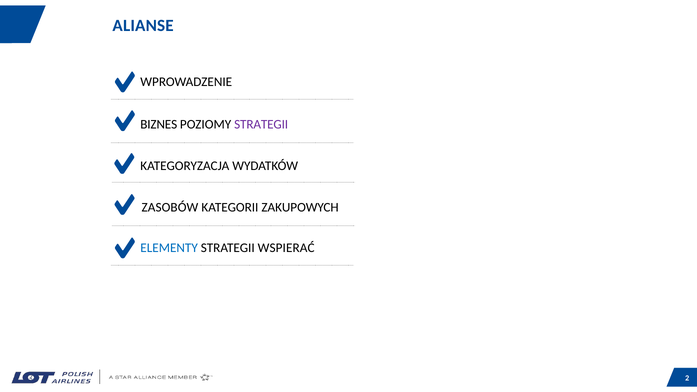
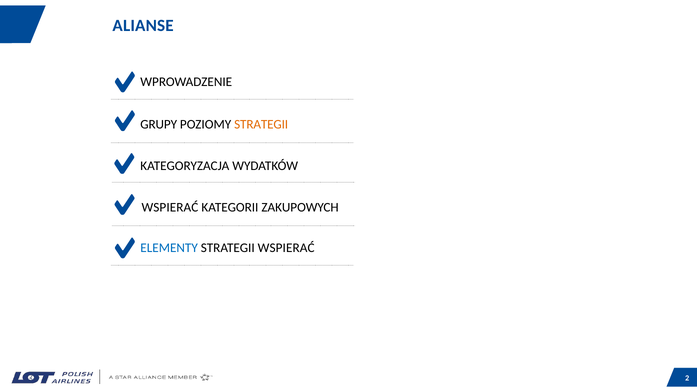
BIZNES: BIZNES -> GRUPY
STRATEGII at (261, 124) colour: purple -> orange
ZASOBÓW at (170, 207): ZASOBÓW -> WSPIERAĆ
